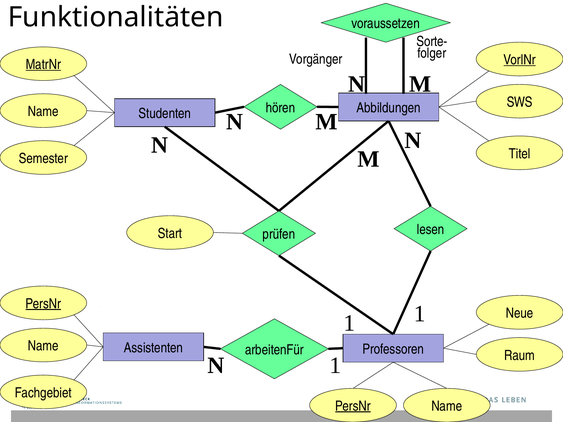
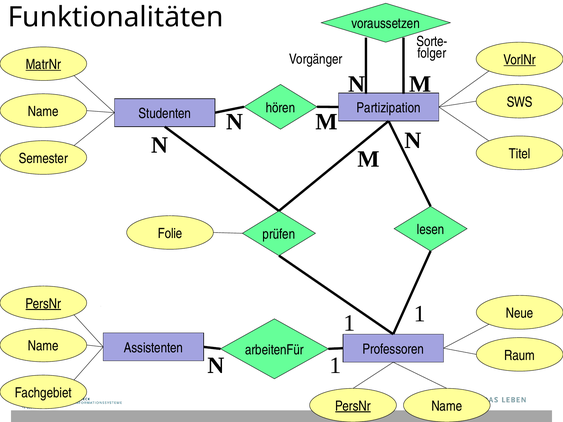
Abbildungen: Abbildungen -> Partizipation
Start: Start -> Folie
